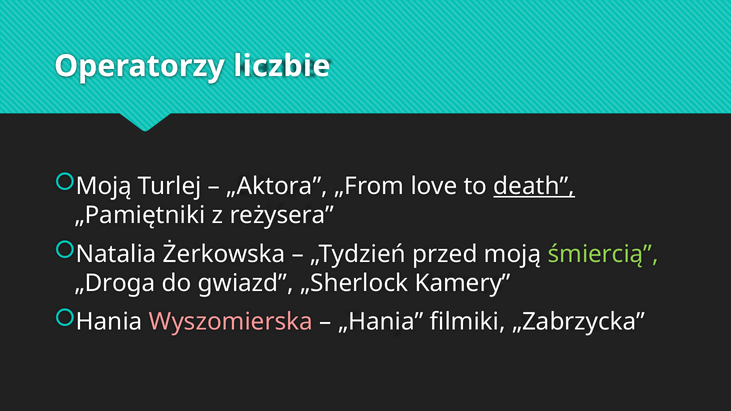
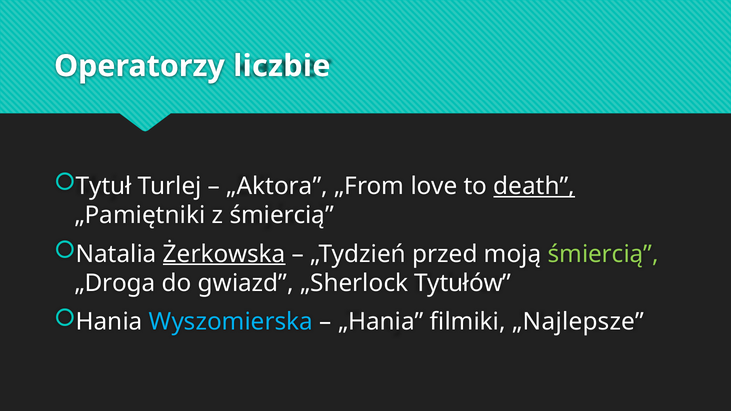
Moją at (104, 186): Moją -> Tytuł
z reżysera: reżysera -> śmiercią
Żerkowska underline: none -> present
Kamery: Kamery -> Tytułów
Wyszomierska colour: pink -> light blue
„Zabrzycka: „Zabrzycka -> „Najlepsze
